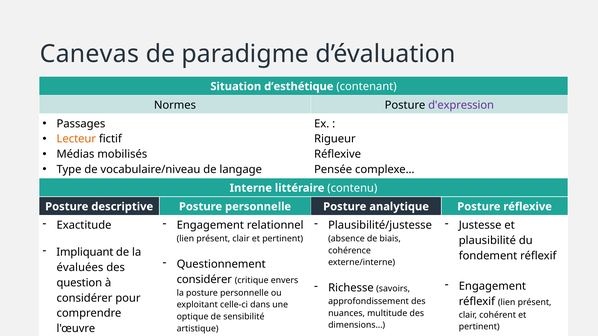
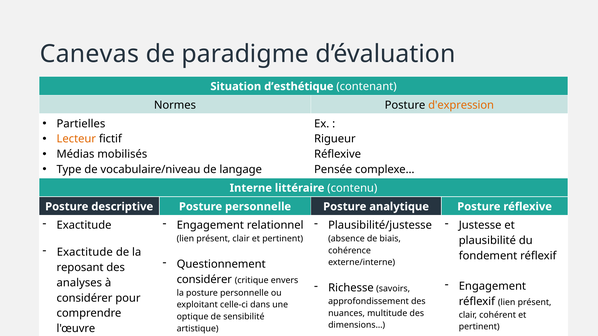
d'expression colour: purple -> orange
Passages: Passages -> Partielles
Impliquant at (85, 253): Impliquant -> Exactitude
évaluées: évaluées -> reposant
question: question -> analyses
